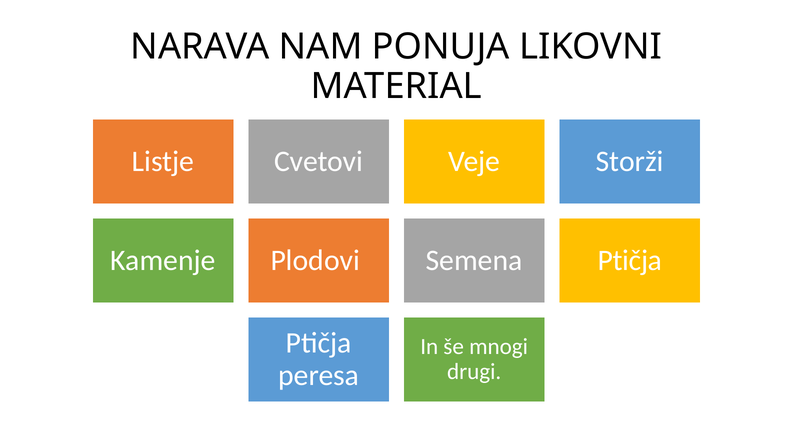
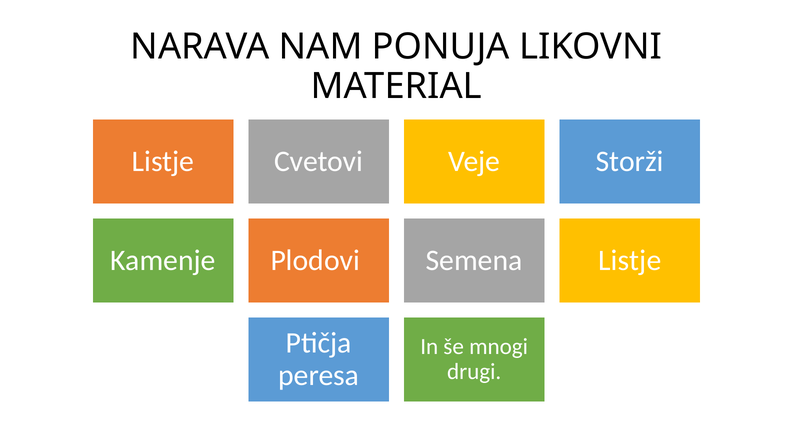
Semena Ptičja: Ptičja -> Listje
